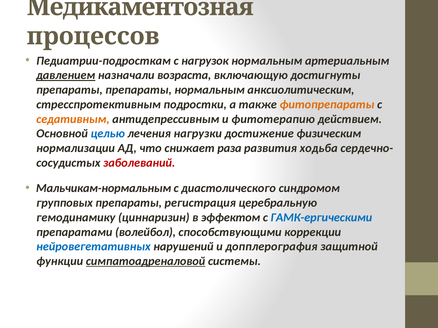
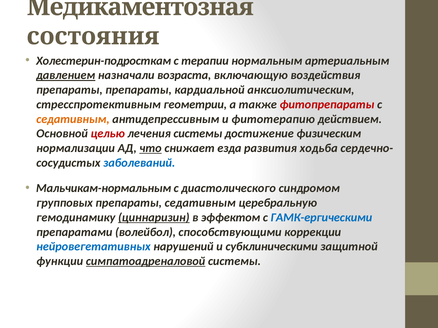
процессов: процессов -> состояния
Педиатрии-подросткам: Педиатрии-подросткам -> Холестерин-подросткам
нагрузок: нагрузок -> терапии
достигнуты: достигнуты -> воздействия
препараты нормальным: нормальным -> кардиальной
подростки: подростки -> геометрии
фитопрепараты colour: orange -> red
целью colour: blue -> red
лечения нагрузки: нагрузки -> системы
что underline: none -> present
раза: раза -> езда
заболеваний colour: red -> blue
препараты регистрация: регистрация -> седативным
циннаризин underline: none -> present
допплерография: допплерография -> субклиническими
